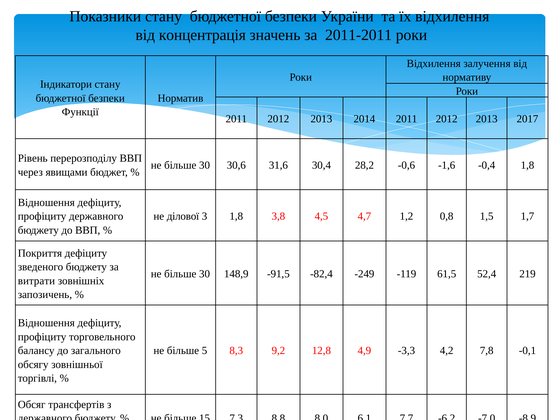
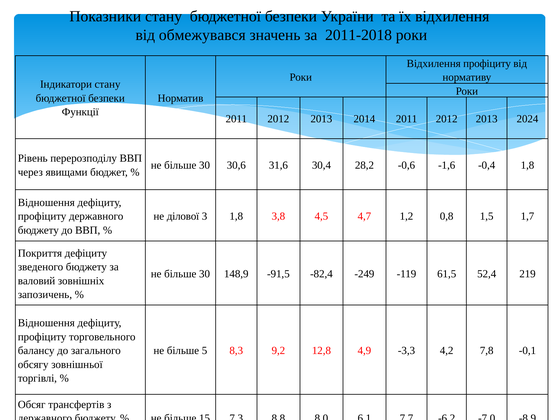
концентрація: концентрація -> обмежувався
2011-2011: 2011-2011 -> 2011-2018
Відхилення залучення: залучення -> профіциту
2017: 2017 -> 2024
витрати: витрати -> валовий
